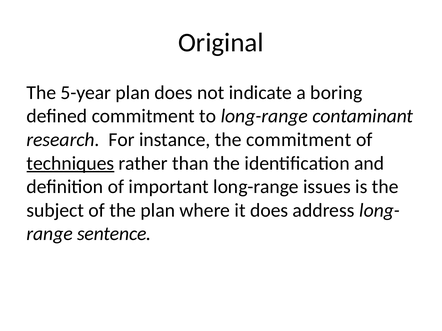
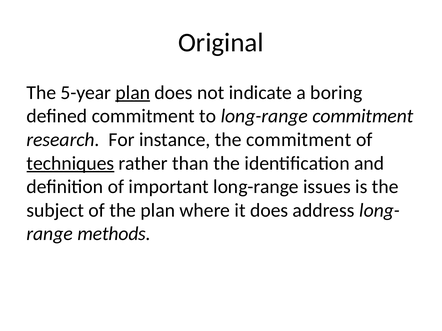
plan at (133, 93) underline: none -> present
long-range contaminant: contaminant -> commitment
sentence: sentence -> methods
